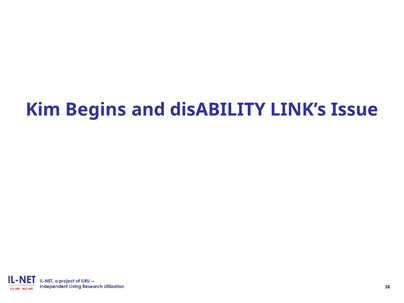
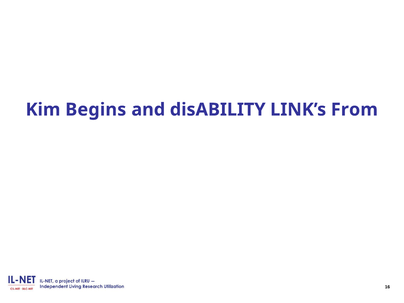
Issue: Issue -> From
